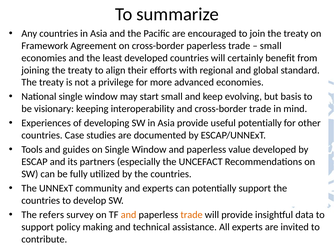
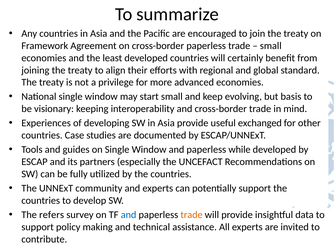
useful potentially: potentially -> exchanged
value: value -> while
and at (129, 215) colour: orange -> blue
